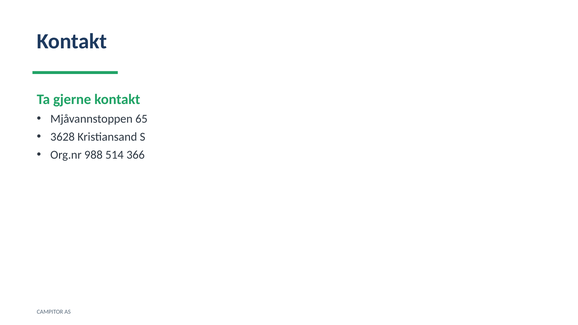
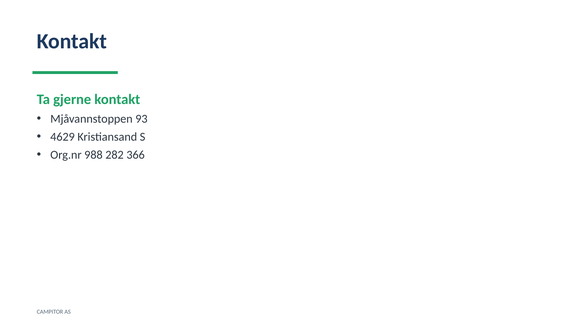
65: 65 -> 93
3628: 3628 -> 4629
514: 514 -> 282
